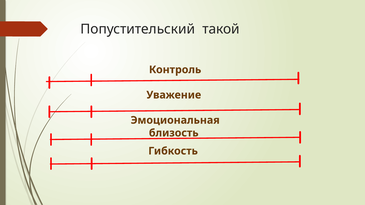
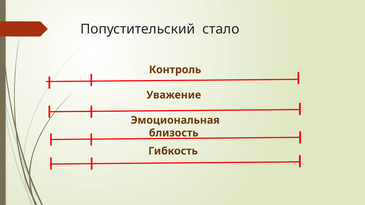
такой: такой -> стало
